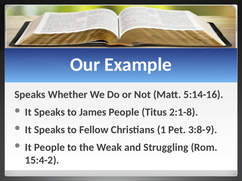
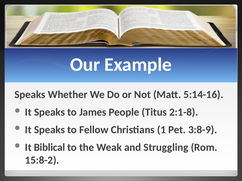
It People: People -> Biblical
15:4-2: 15:4-2 -> 15:8-2
